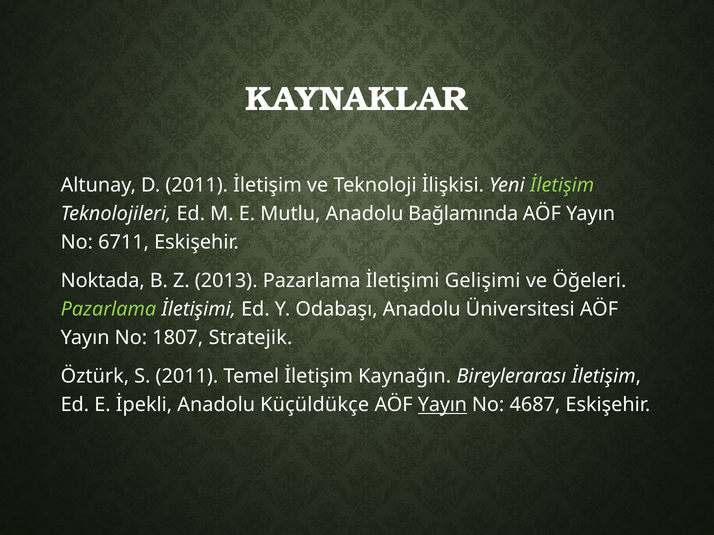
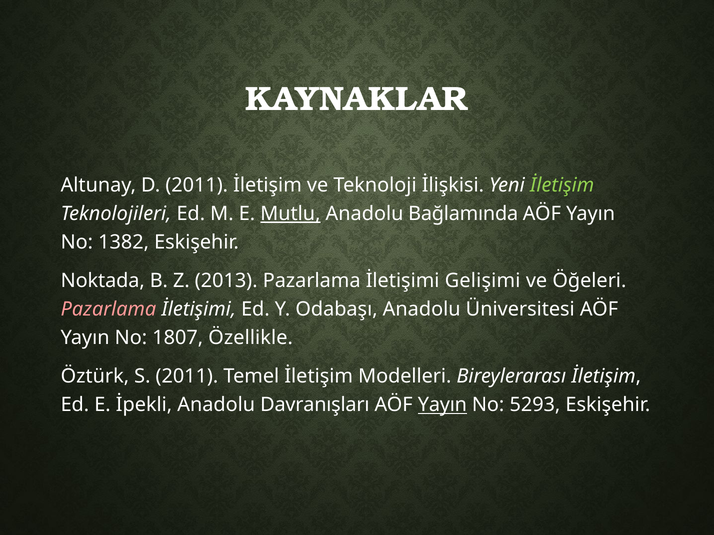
Mutlu underline: none -> present
6711: 6711 -> 1382
Pazarlama at (108, 310) colour: light green -> pink
Stratejik: Stratejik -> Özellikle
Kaynağın: Kaynağın -> Modelleri
Küçüldükçe: Küçüldükçe -> Davranışları
4687: 4687 -> 5293
